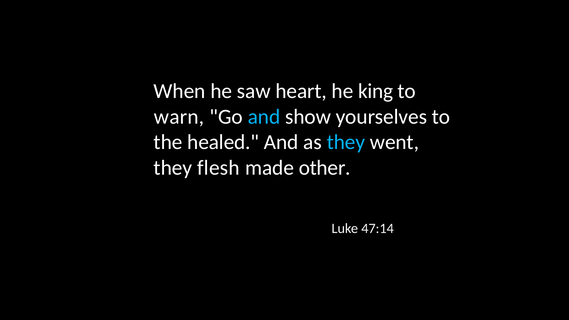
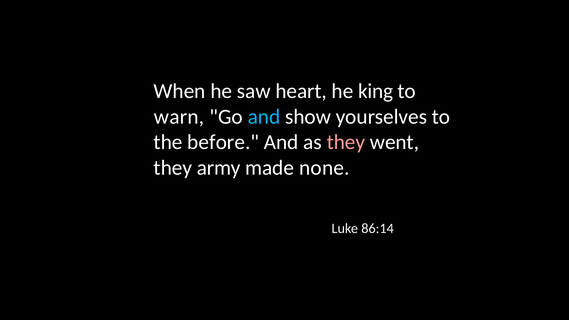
healed: healed -> before
they at (346, 142) colour: light blue -> pink
flesh: flesh -> army
other: other -> none
47:14: 47:14 -> 86:14
